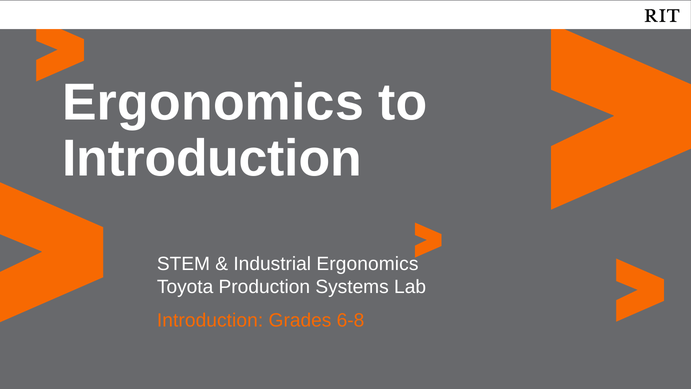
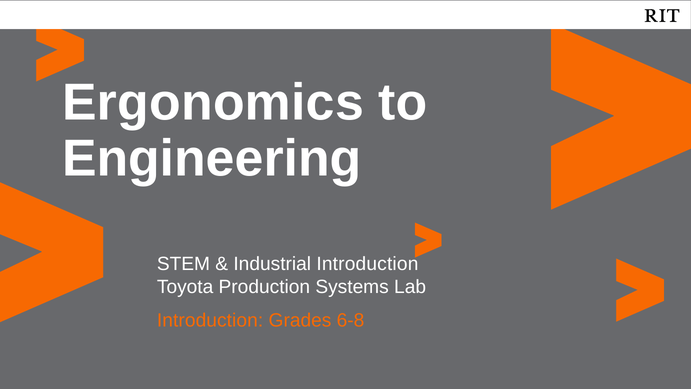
Introduction at (212, 159): Introduction -> Engineering
Industrial Ergonomics: Ergonomics -> Introduction
